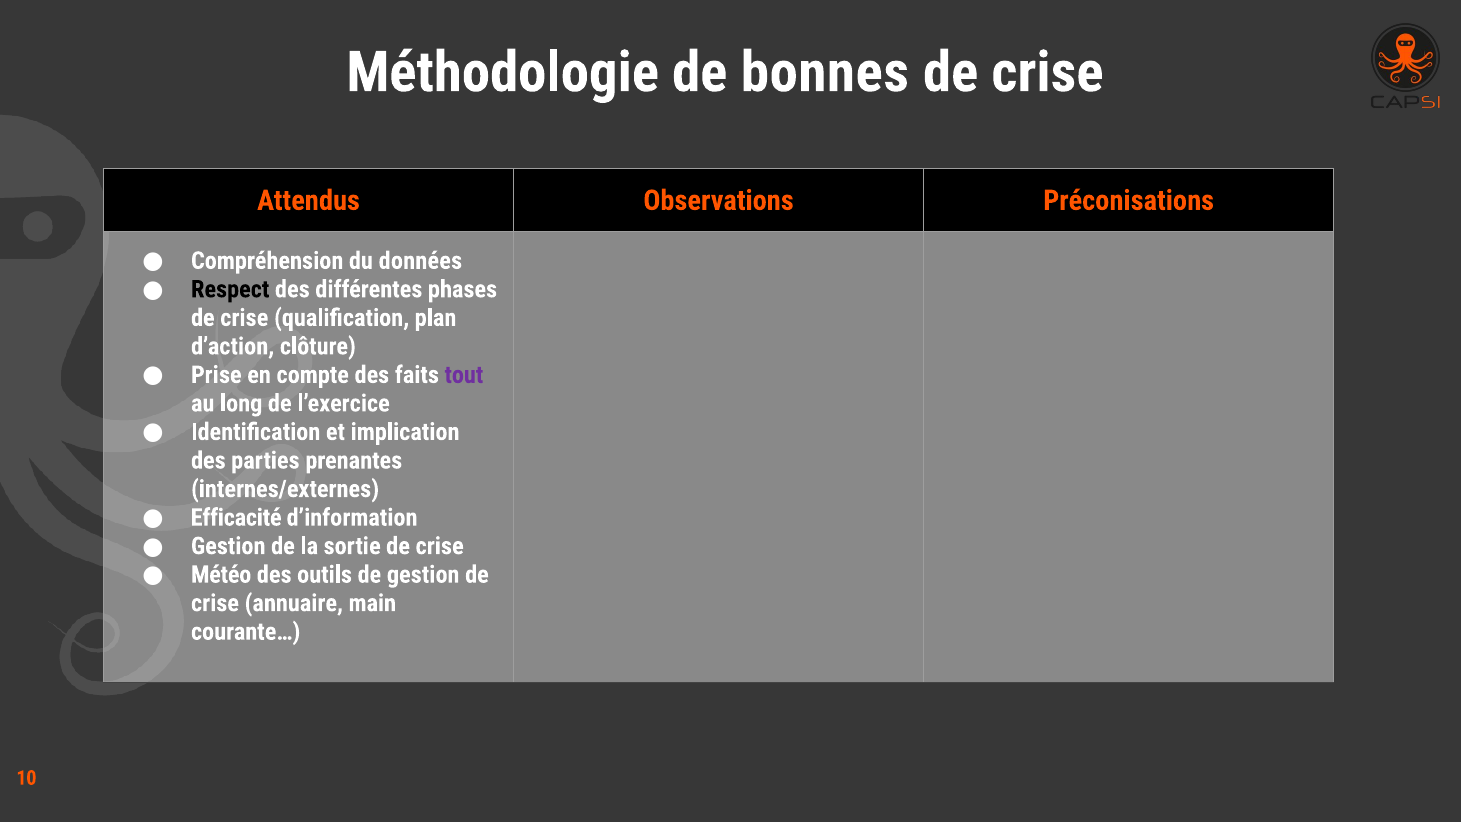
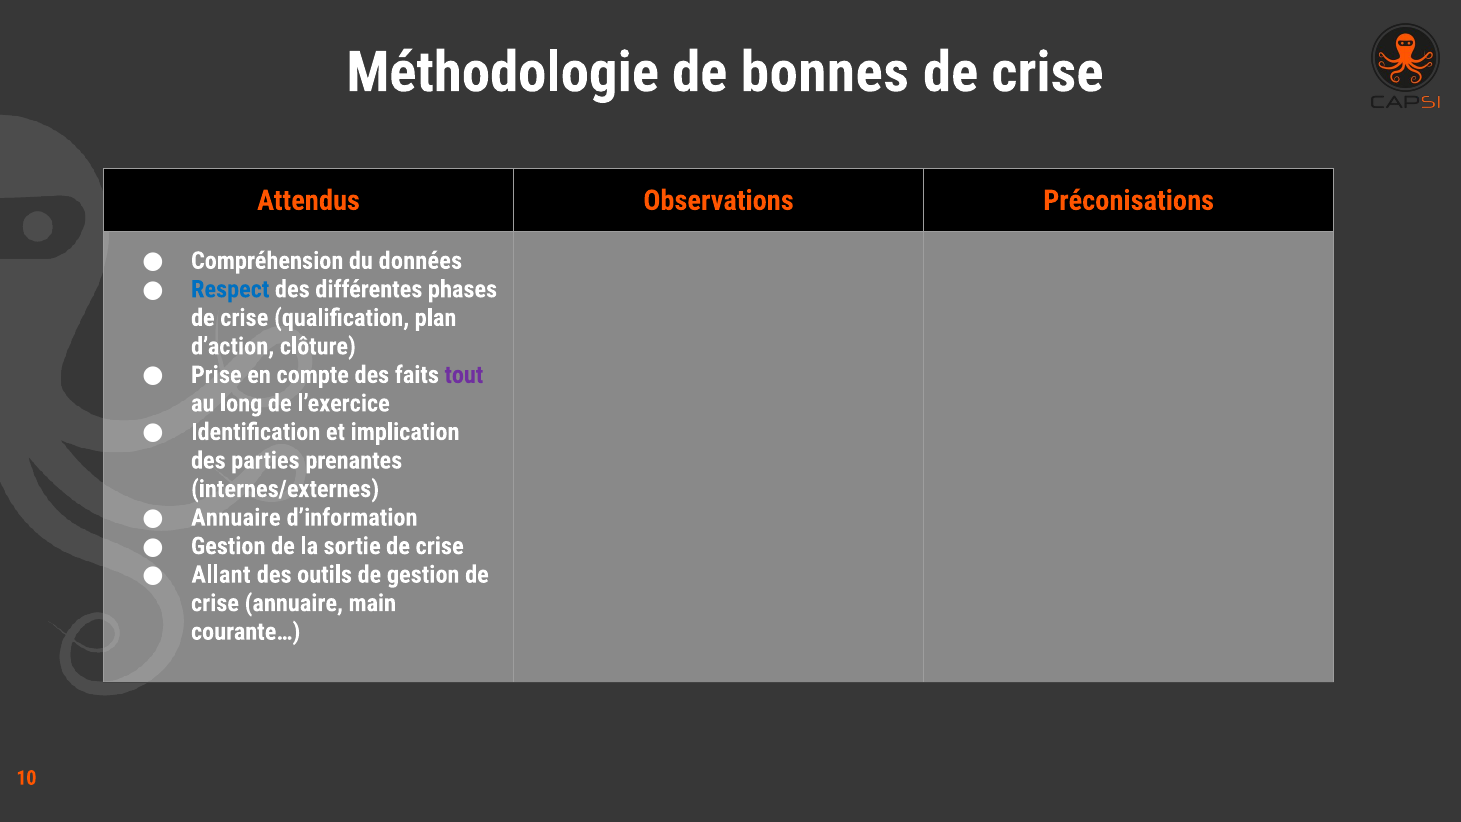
Respect colour: black -> blue
Efficacité at (236, 517): Efficacité -> Annuaire
Météo: Météo -> Allant
